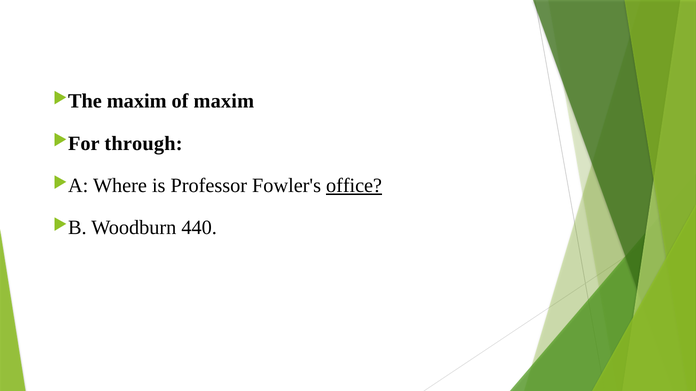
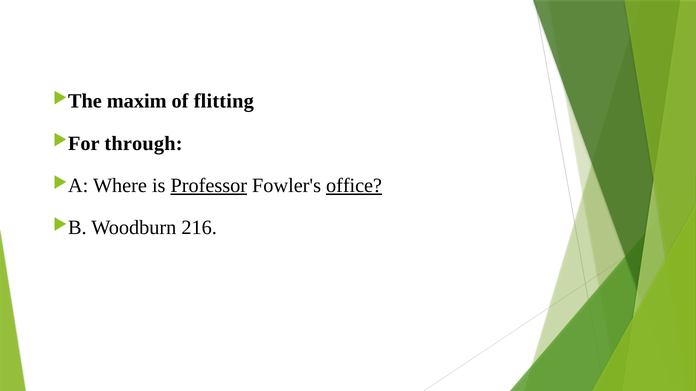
of maxim: maxim -> flitting
Professor underline: none -> present
440: 440 -> 216
